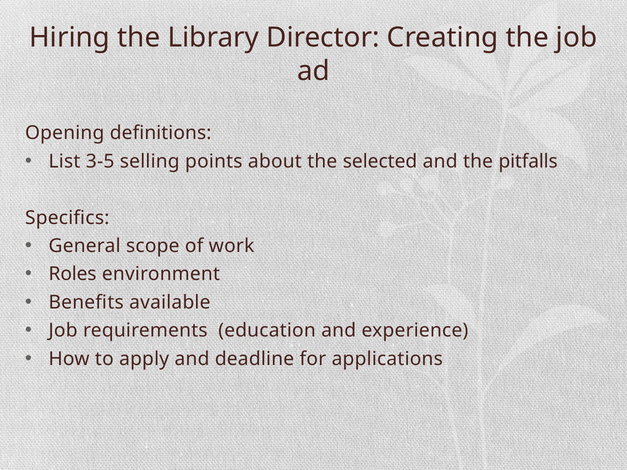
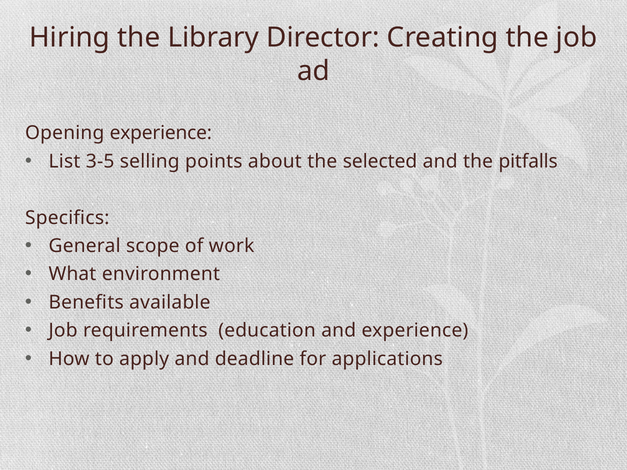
Opening definitions: definitions -> experience
Roles: Roles -> What
